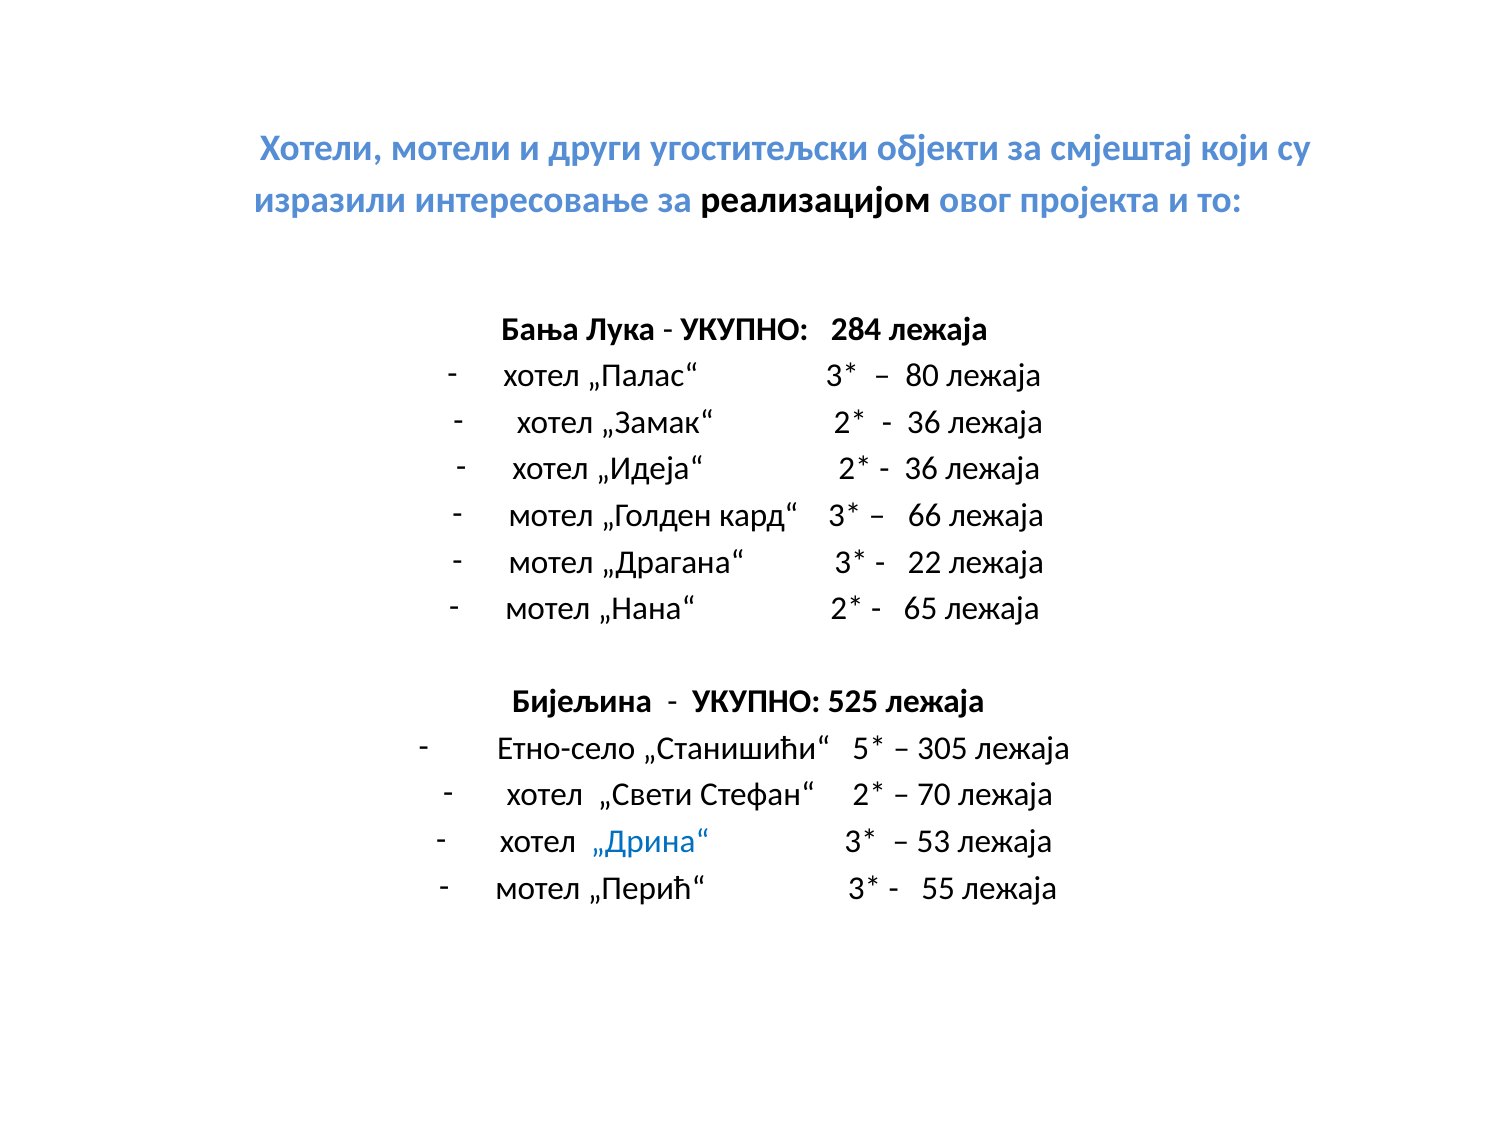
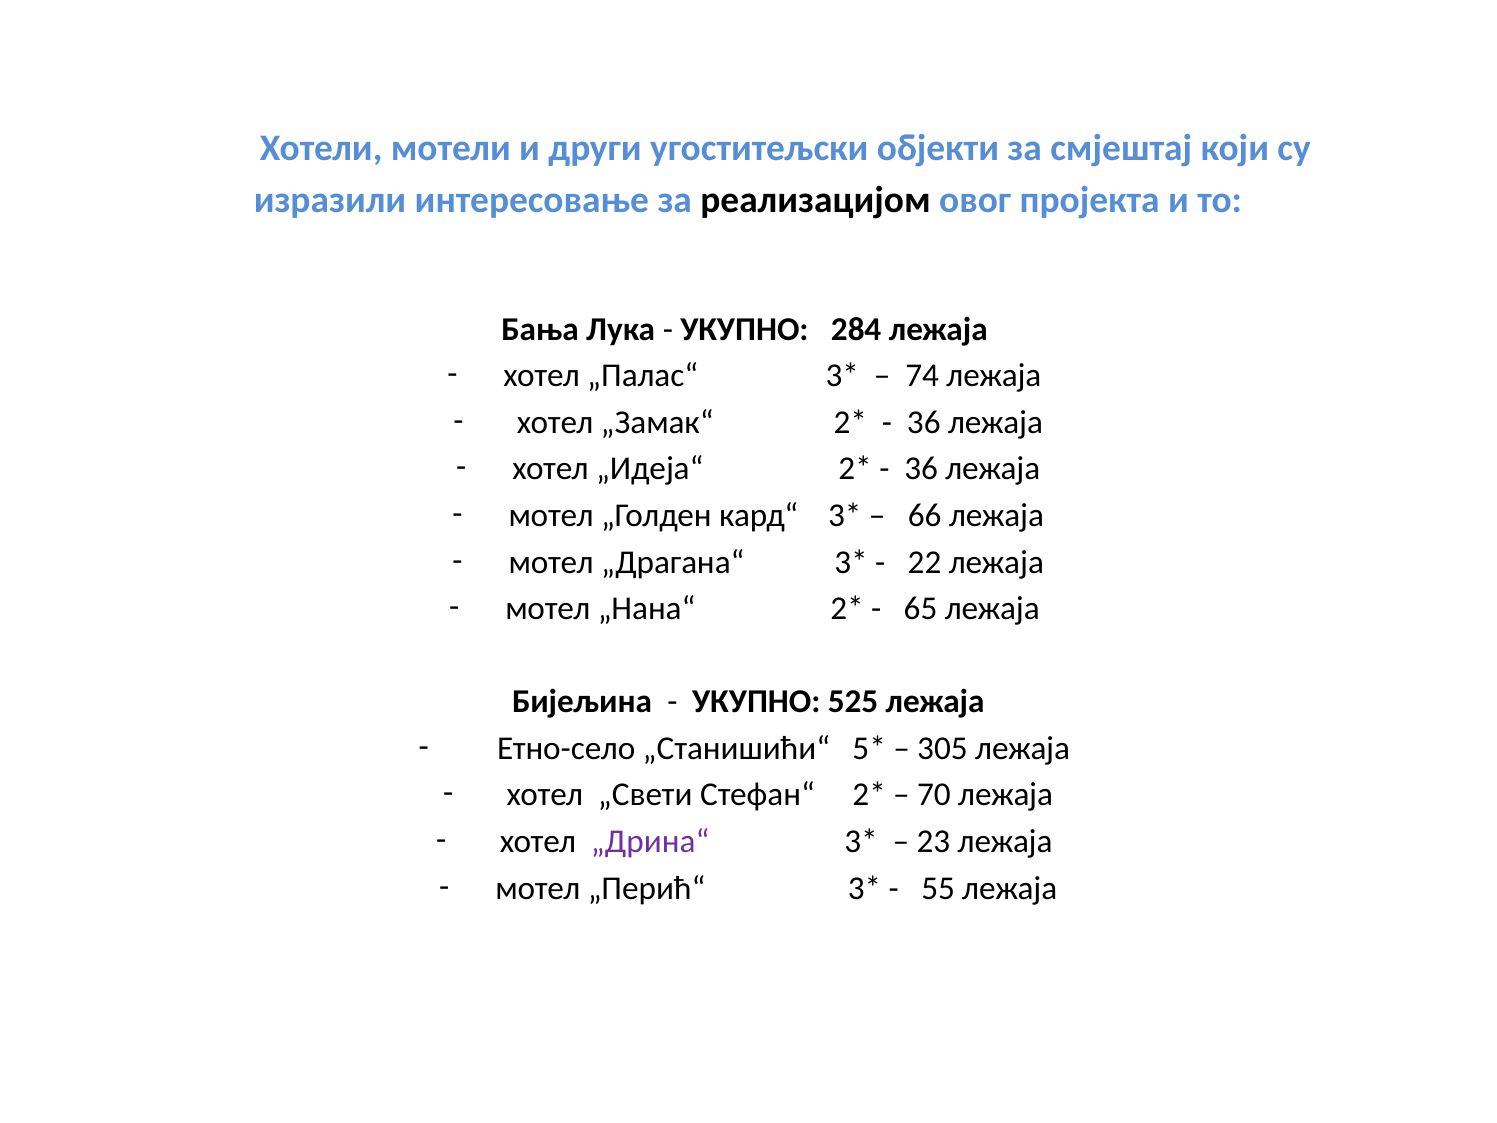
80: 80 -> 74
„Дрина“ colour: blue -> purple
53: 53 -> 23
